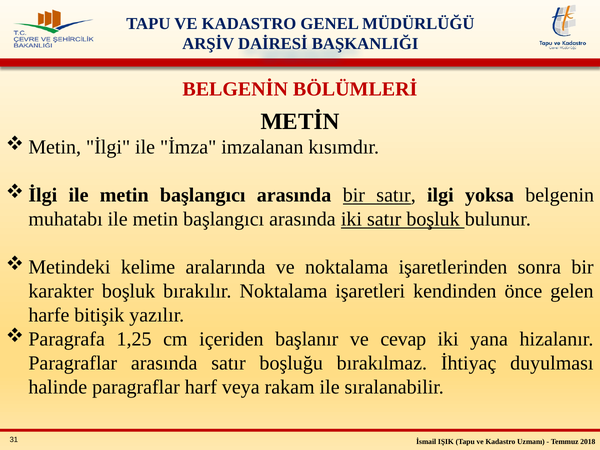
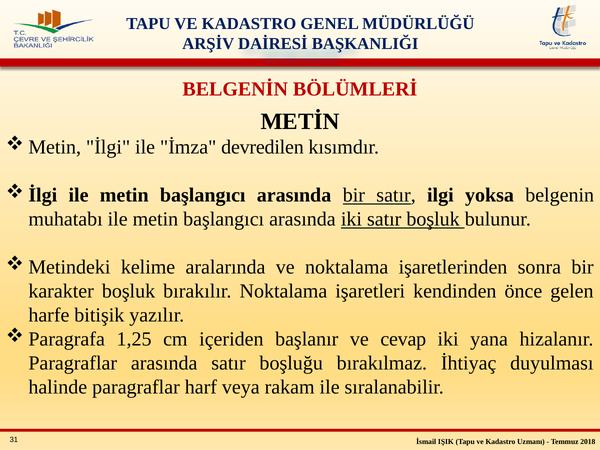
imzalanan: imzalanan -> devredilen
